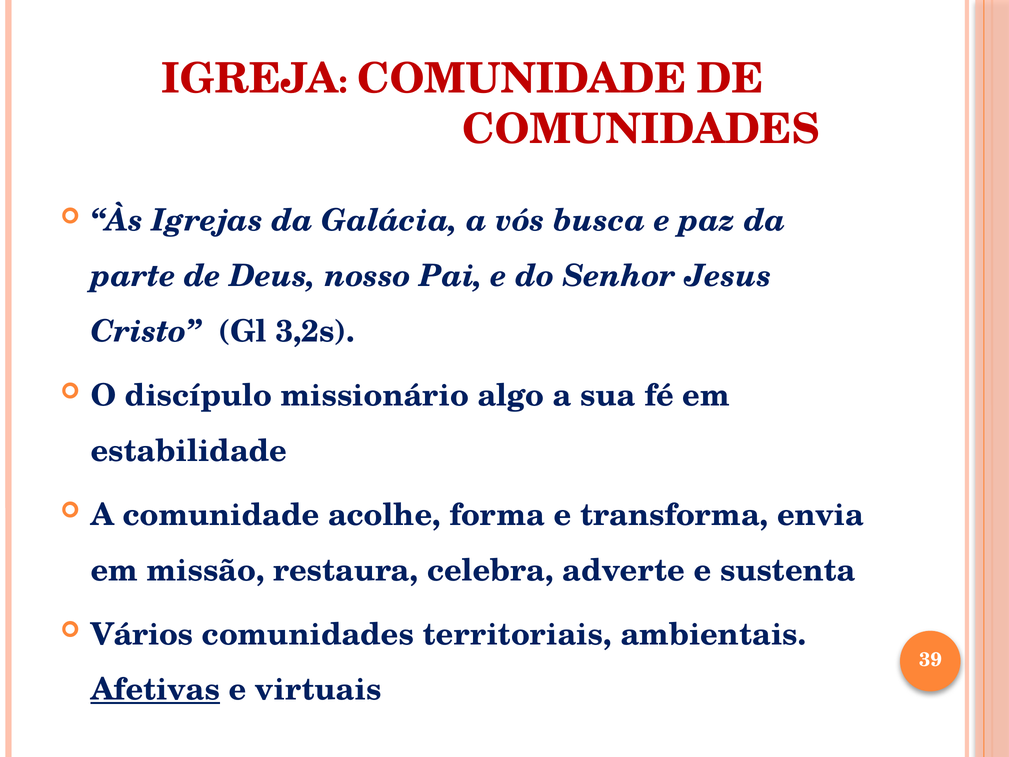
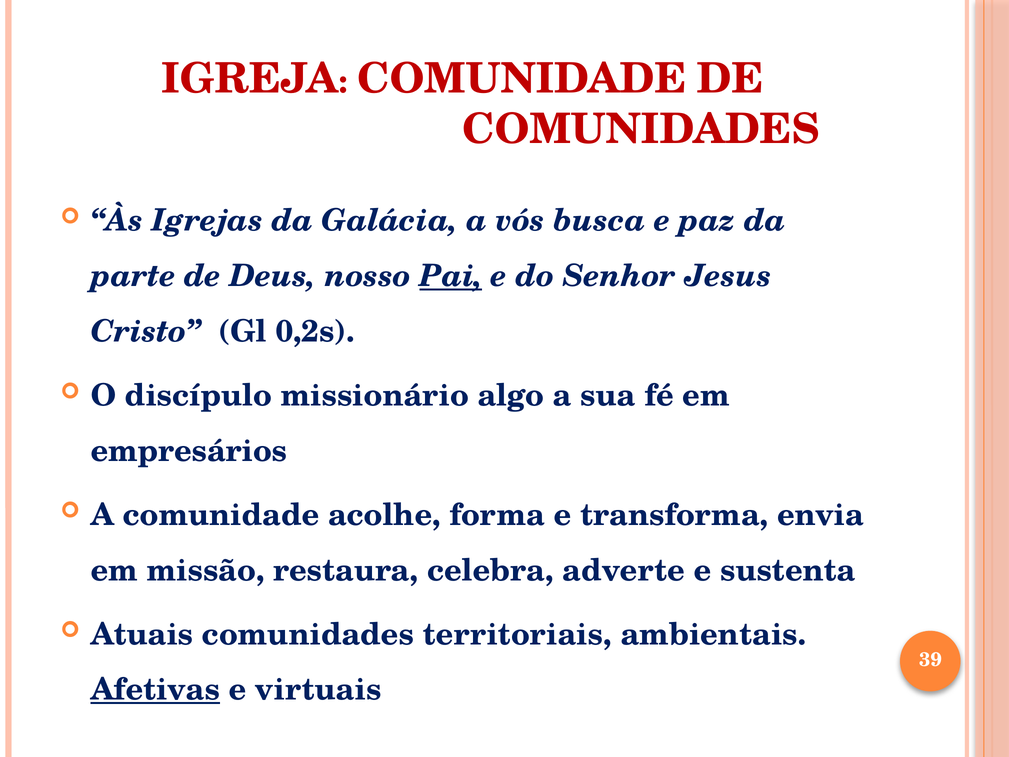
Pai underline: none -> present
3,2s: 3,2s -> 0,2s
estabilidade: estabilidade -> empresários
Vários: Vários -> Atuais
